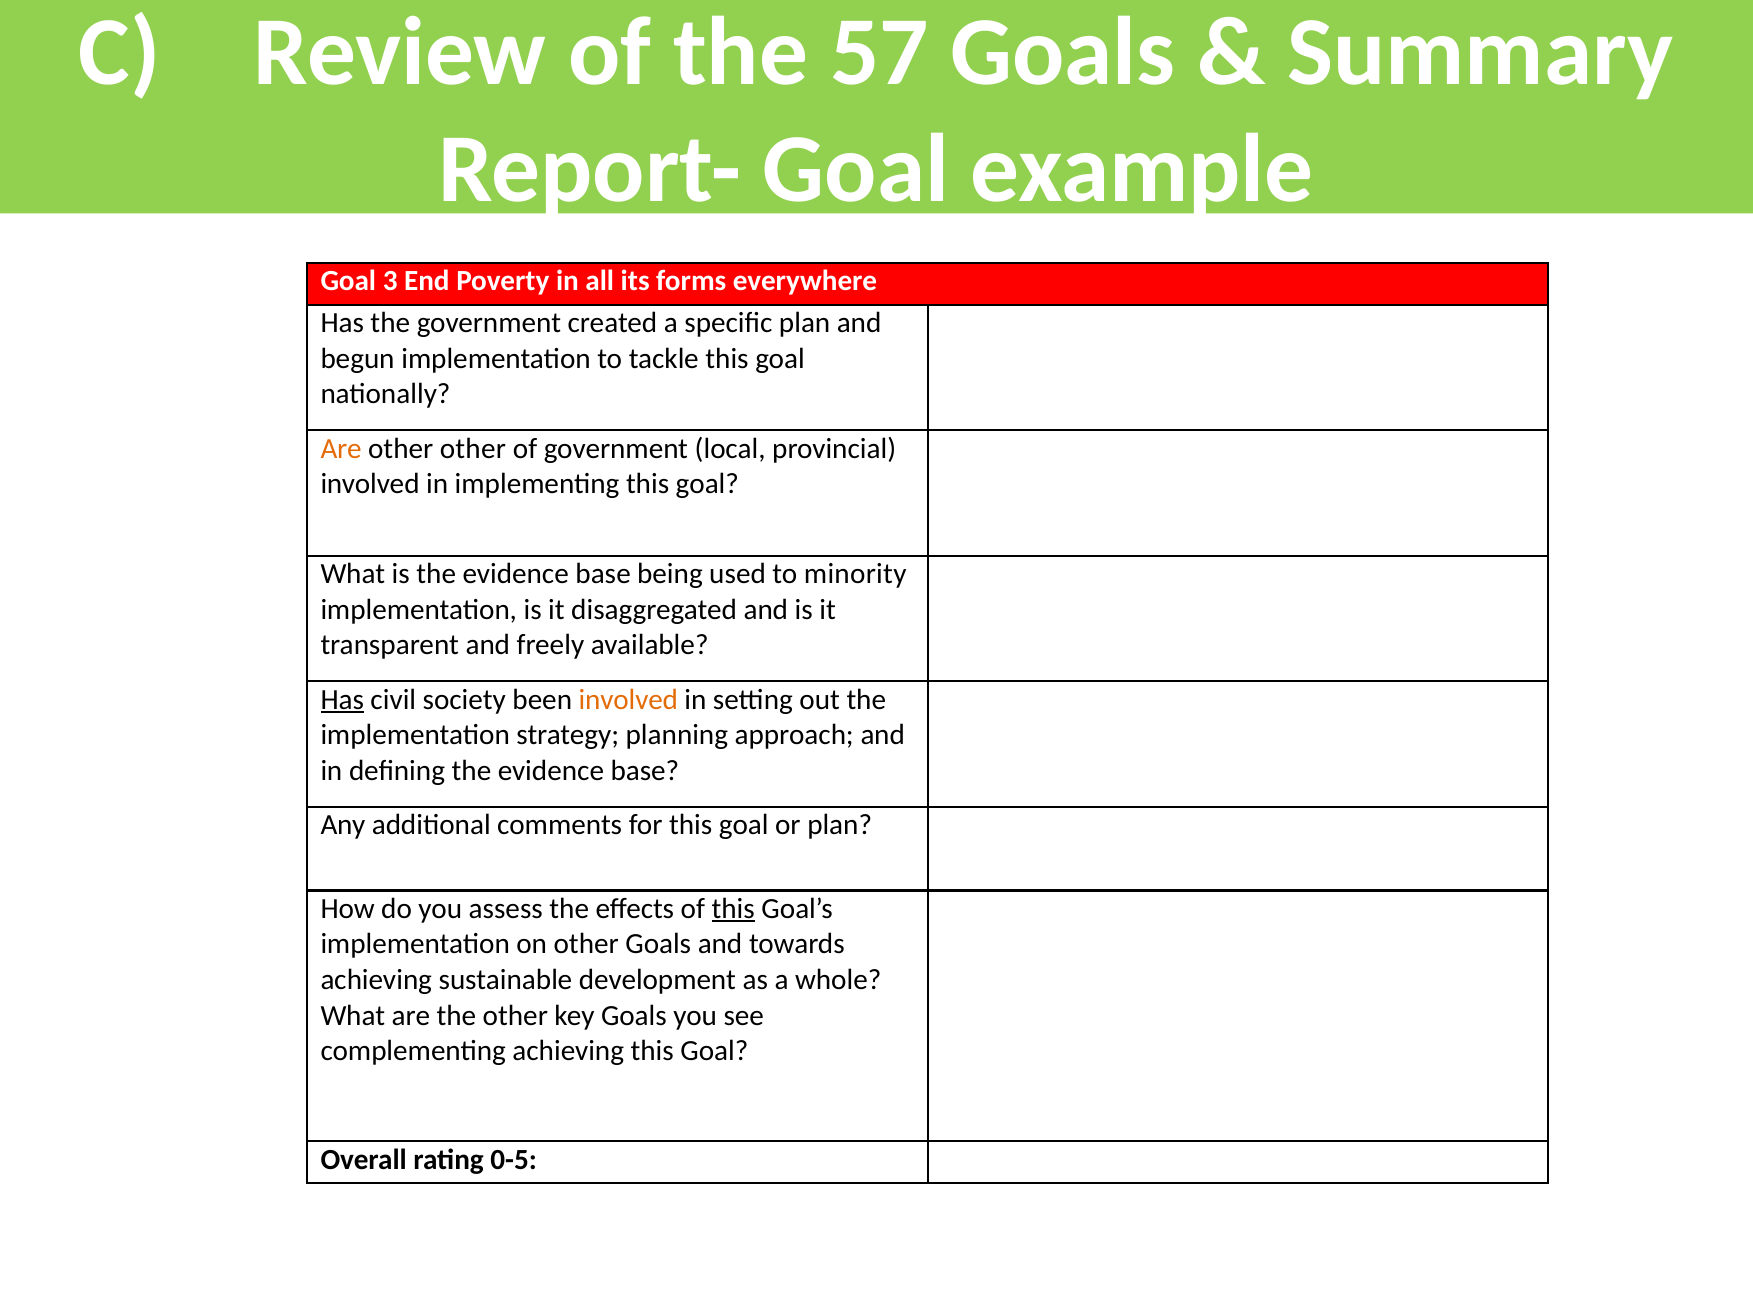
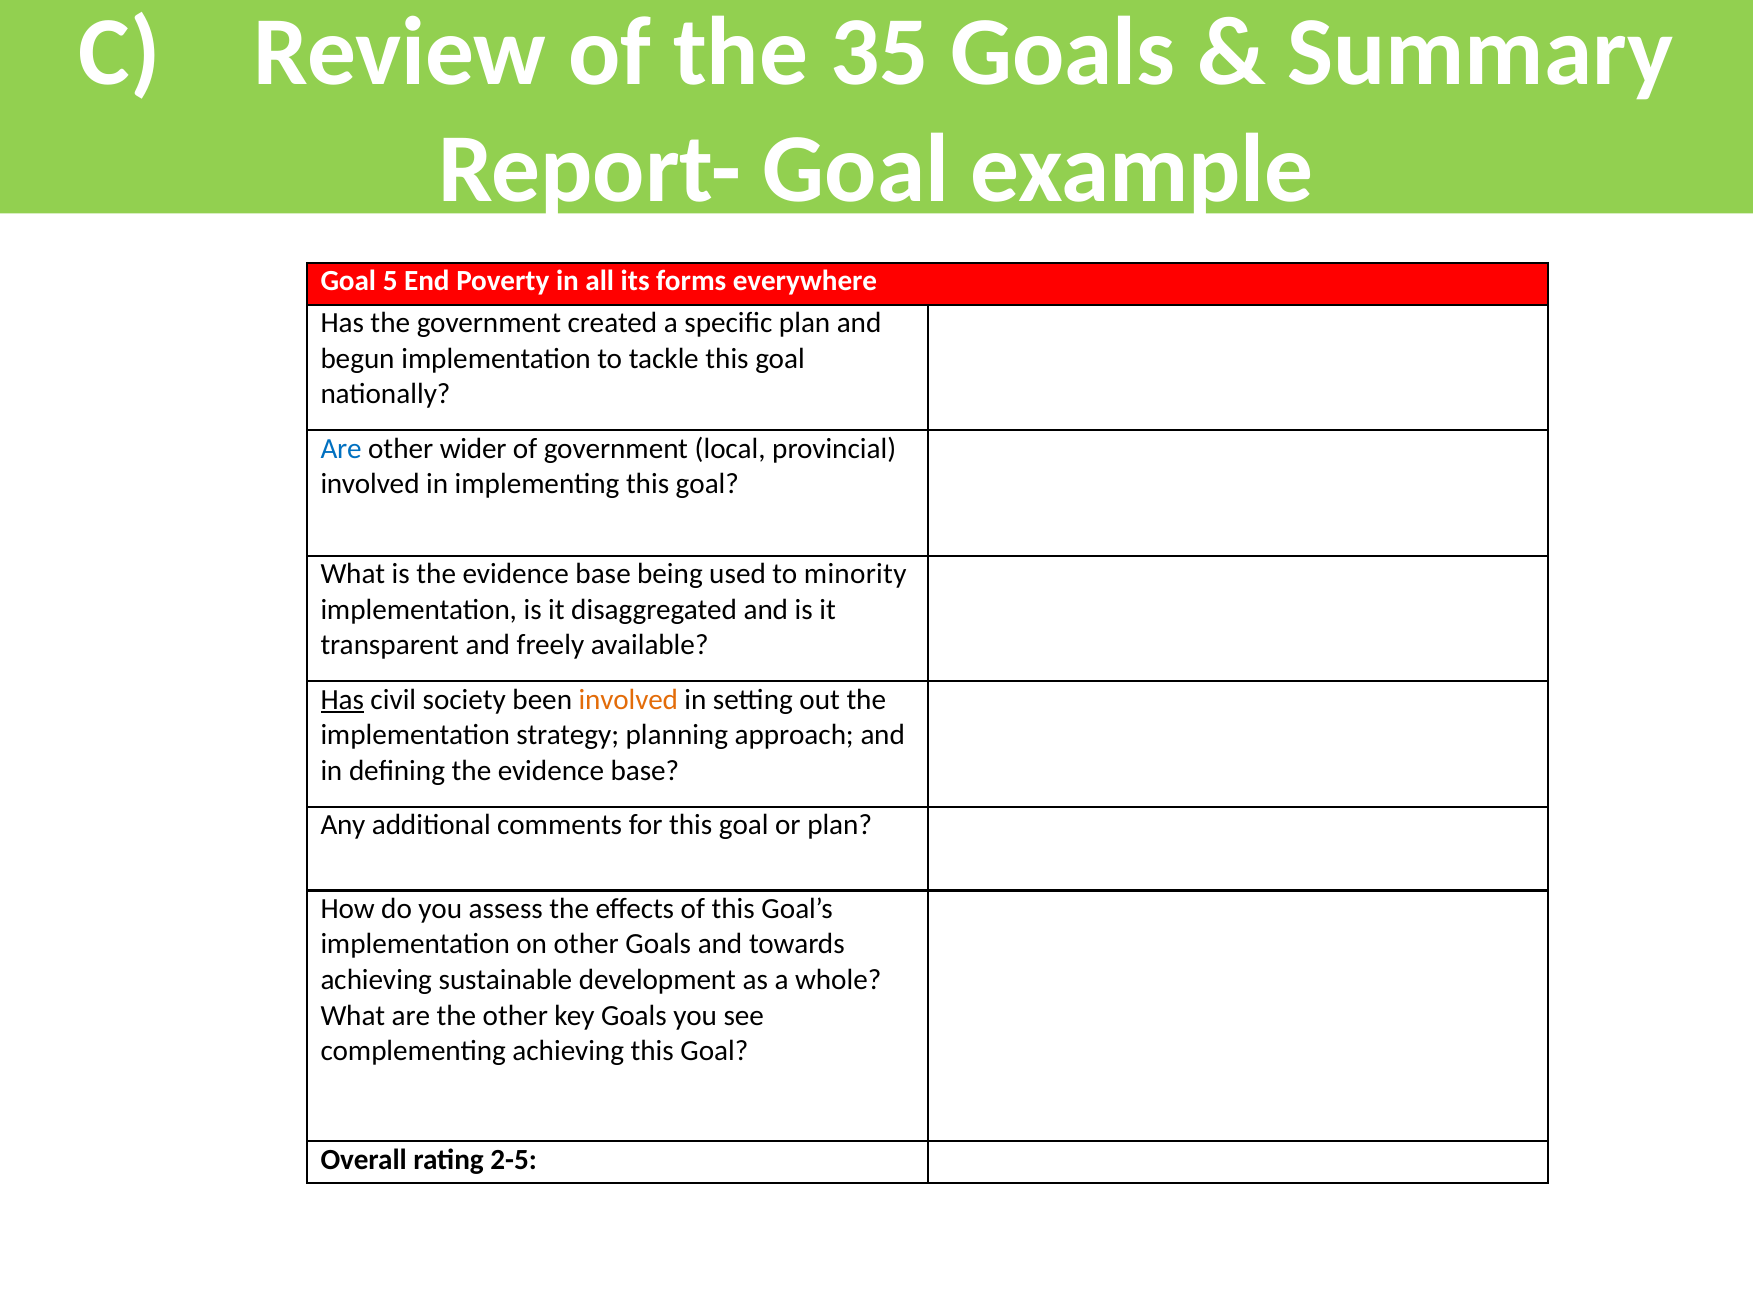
57: 57 -> 35
3: 3 -> 5
Are at (341, 448) colour: orange -> blue
other other: other -> wider
this at (733, 908) underline: present -> none
0-5: 0-5 -> 2-5
